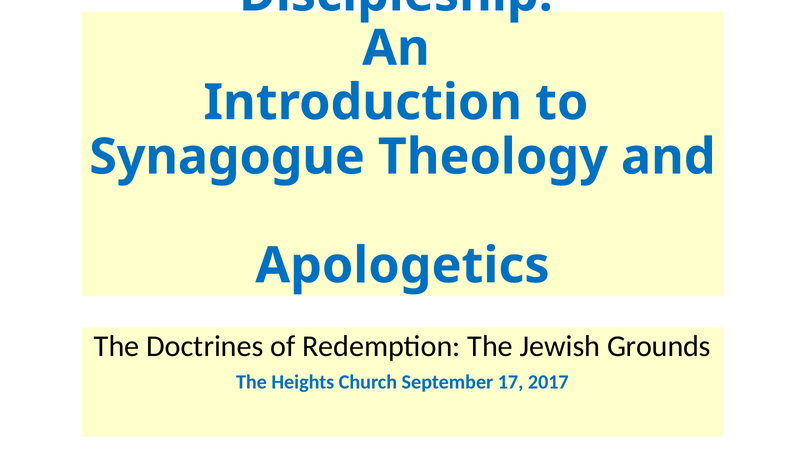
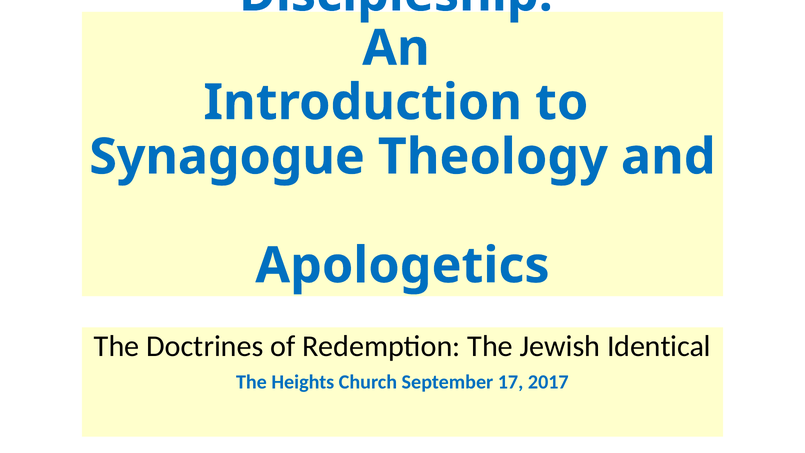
Grounds: Grounds -> Identical
